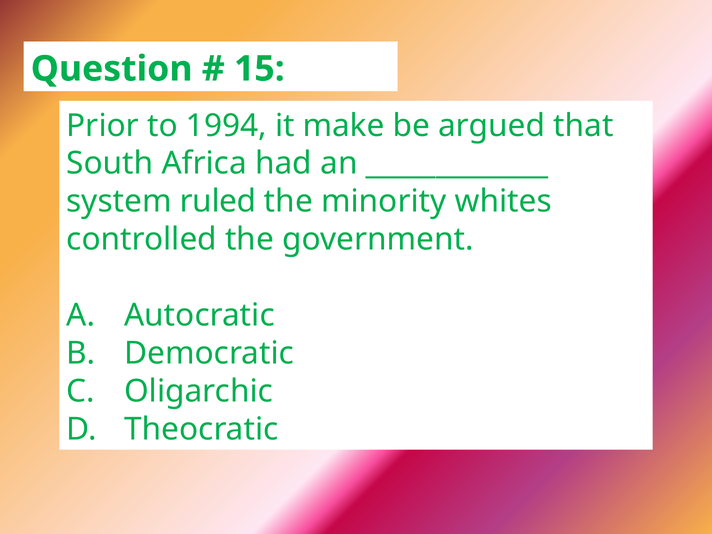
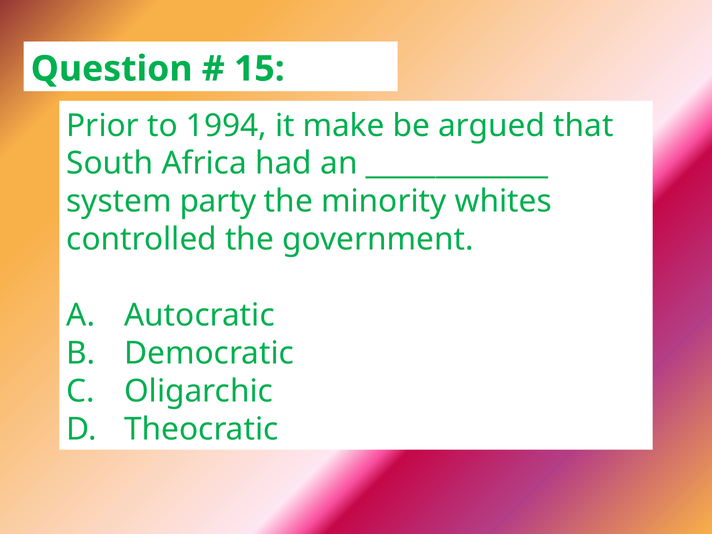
ruled: ruled -> party
